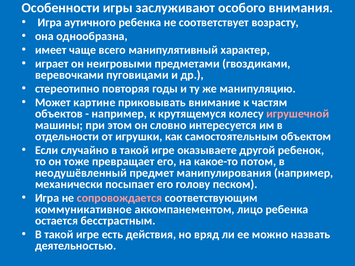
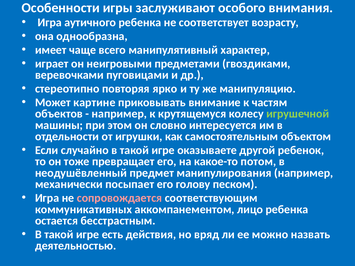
годы: годы -> ярко
игрушечной colour: pink -> light green
коммуникативное: коммуникативное -> коммуникативных
